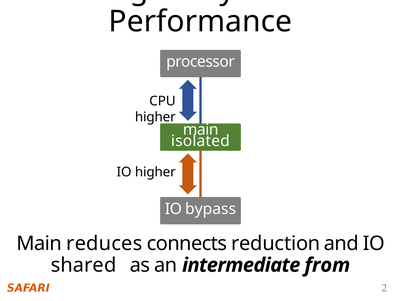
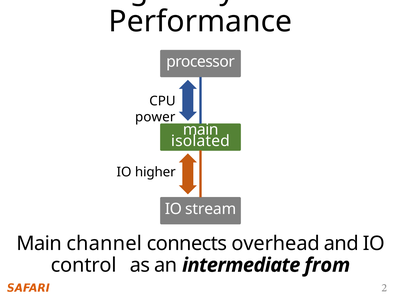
higher at (155, 117): higher -> power
bypass: bypass -> stream
reduces: reduces -> channel
reduction: reduction -> overhead
shared: shared -> control
